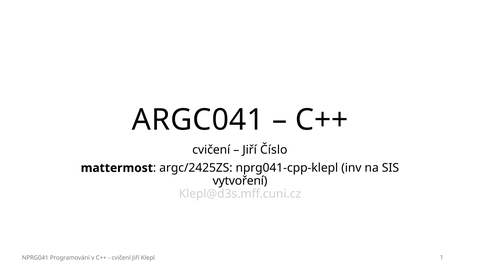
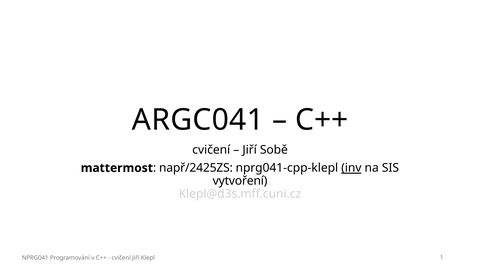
Číslo: Číslo -> Sobě
argc/2425ZS: argc/2425ZS -> např/2425ZS
inv underline: none -> present
